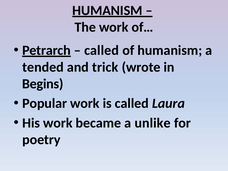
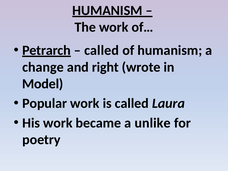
tended: tended -> change
trick: trick -> right
Begins: Begins -> Model
